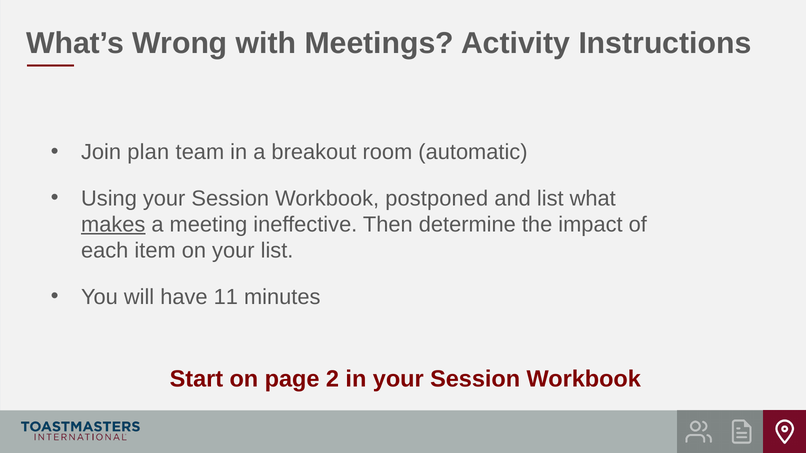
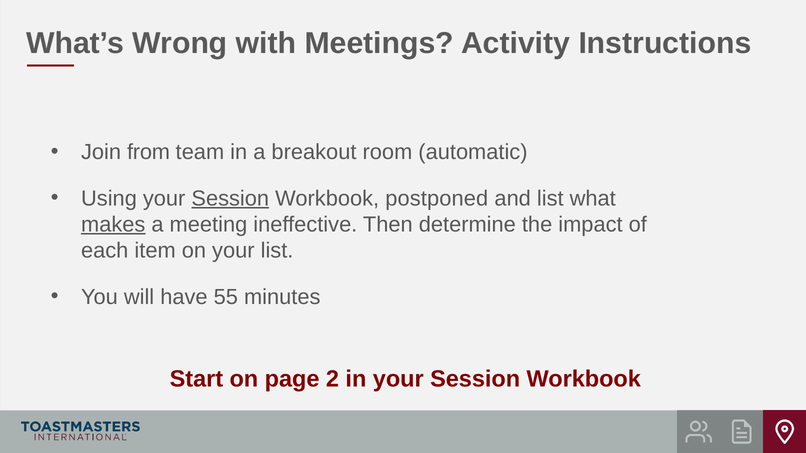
plan: plan -> from
Session at (230, 198) underline: none -> present
11: 11 -> 55
